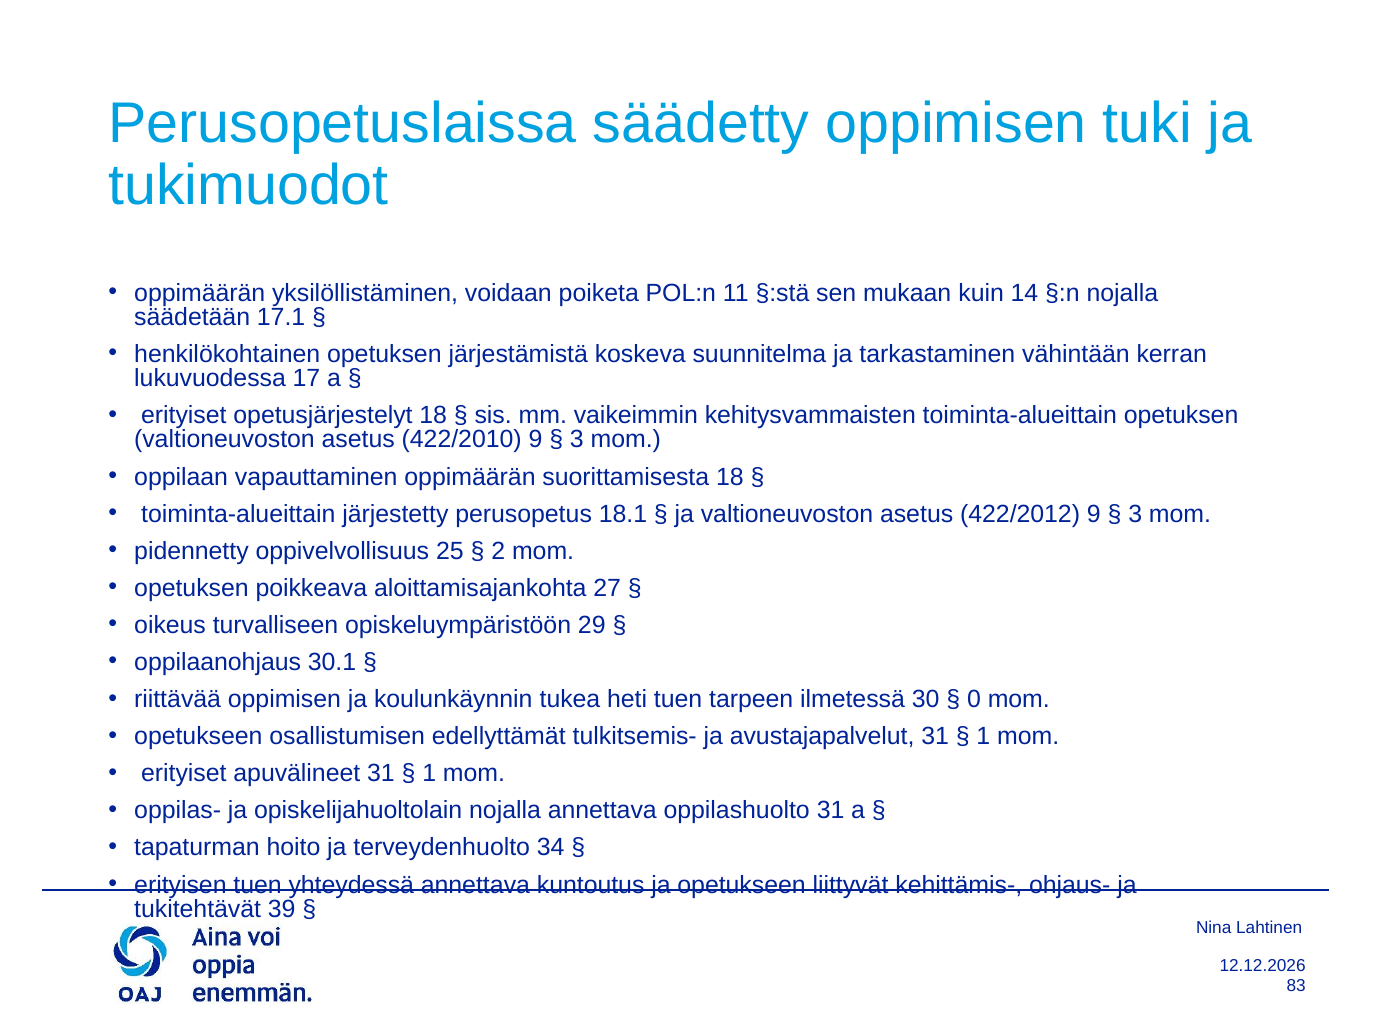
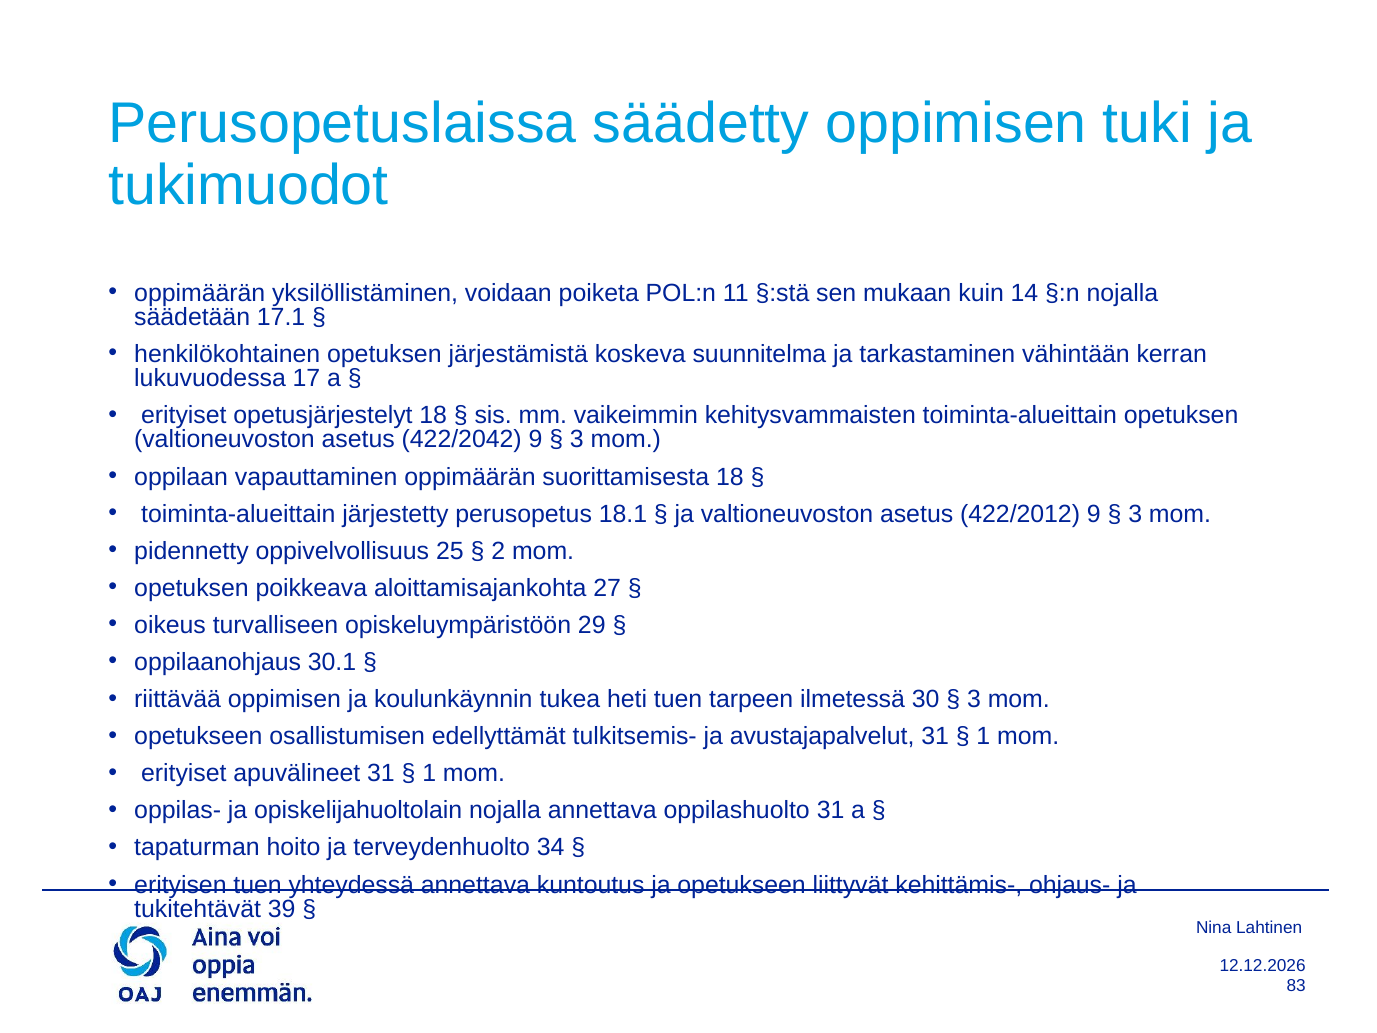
422/2010: 422/2010 -> 422/2042
0 at (974, 699): 0 -> 3
